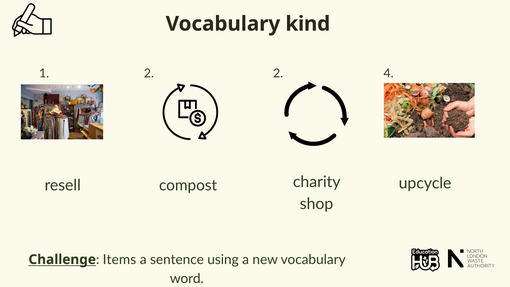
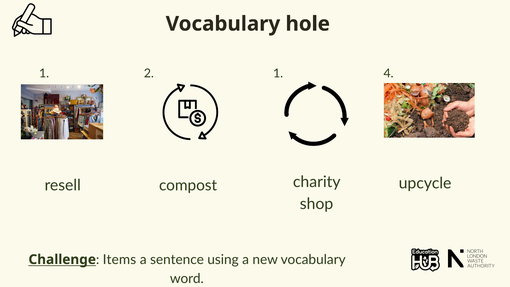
kind: kind -> hole
2 2: 2 -> 1
